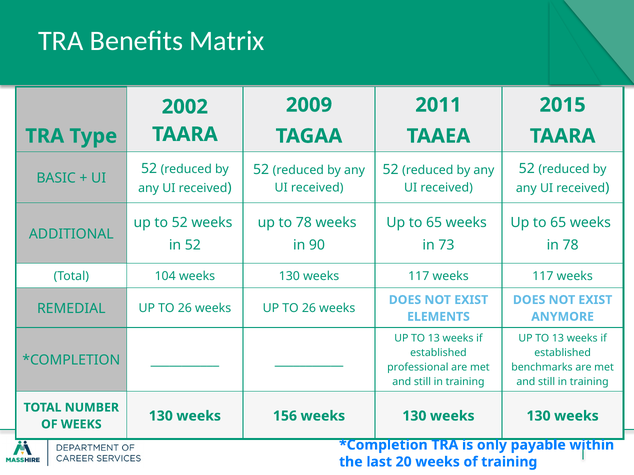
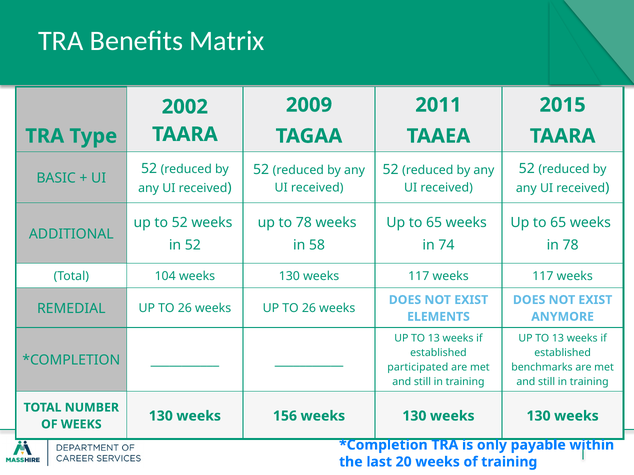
90: 90 -> 58
73: 73 -> 74
professional: professional -> participated
